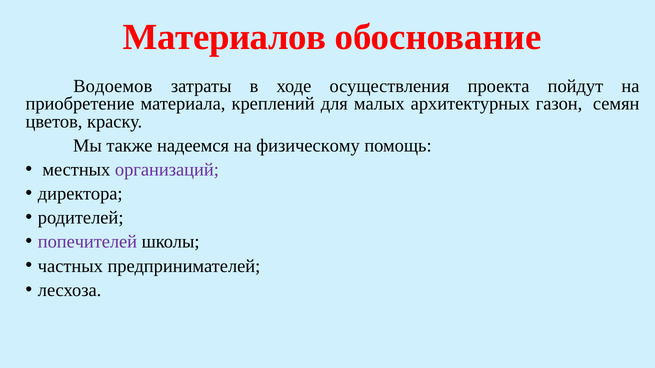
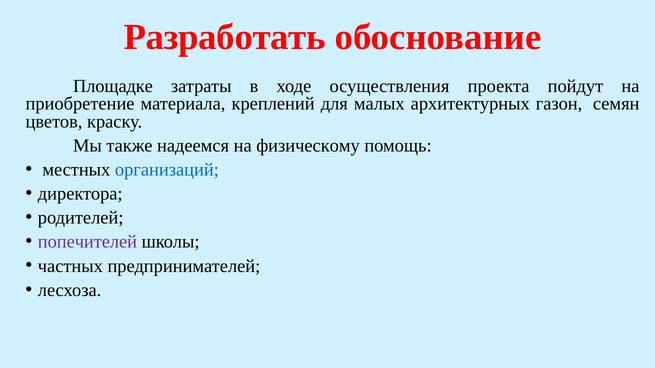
Материалов: Материалов -> Разработать
Водоемов: Водоемов -> Площадке
организаций colour: purple -> blue
